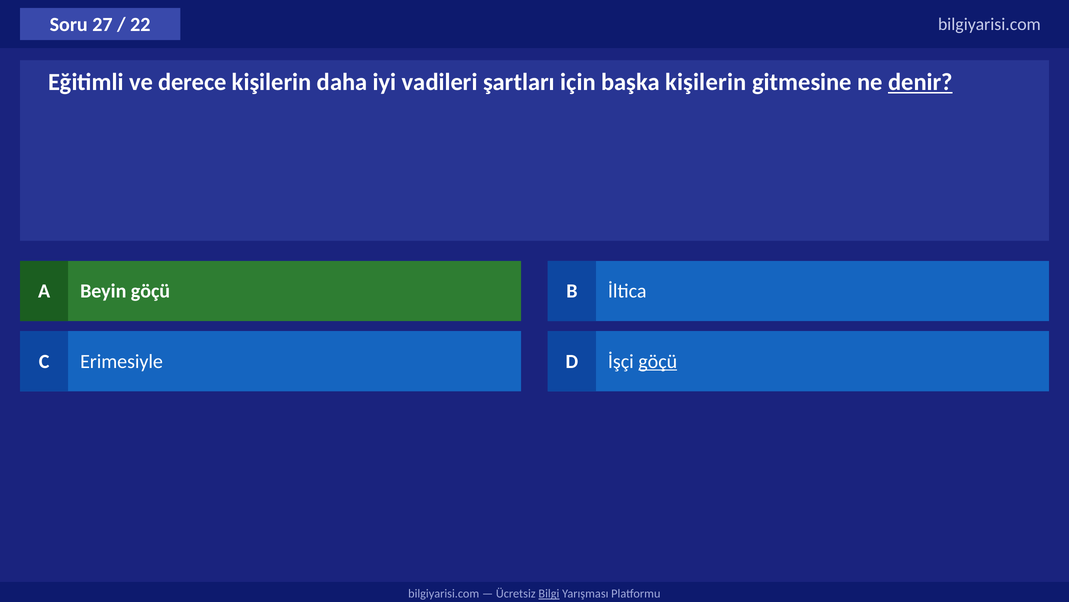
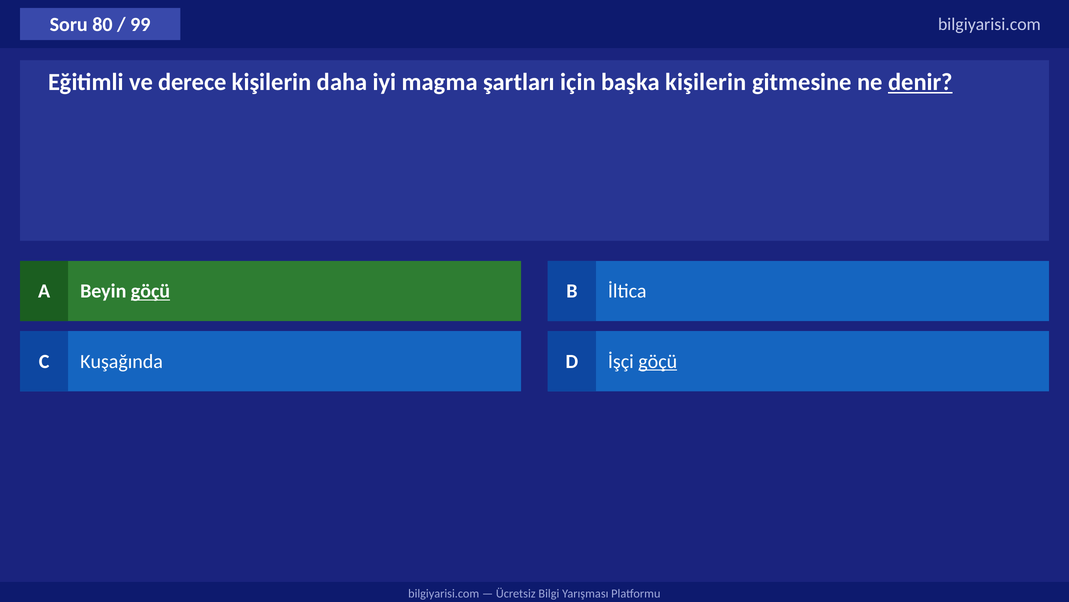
27: 27 -> 80
22: 22 -> 99
vadileri: vadileri -> magma
göçü at (150, 291) underline: none -> present
Erimesiyle: Erimesiyle -> Kuşağında
Bilgi underline: present -> none
